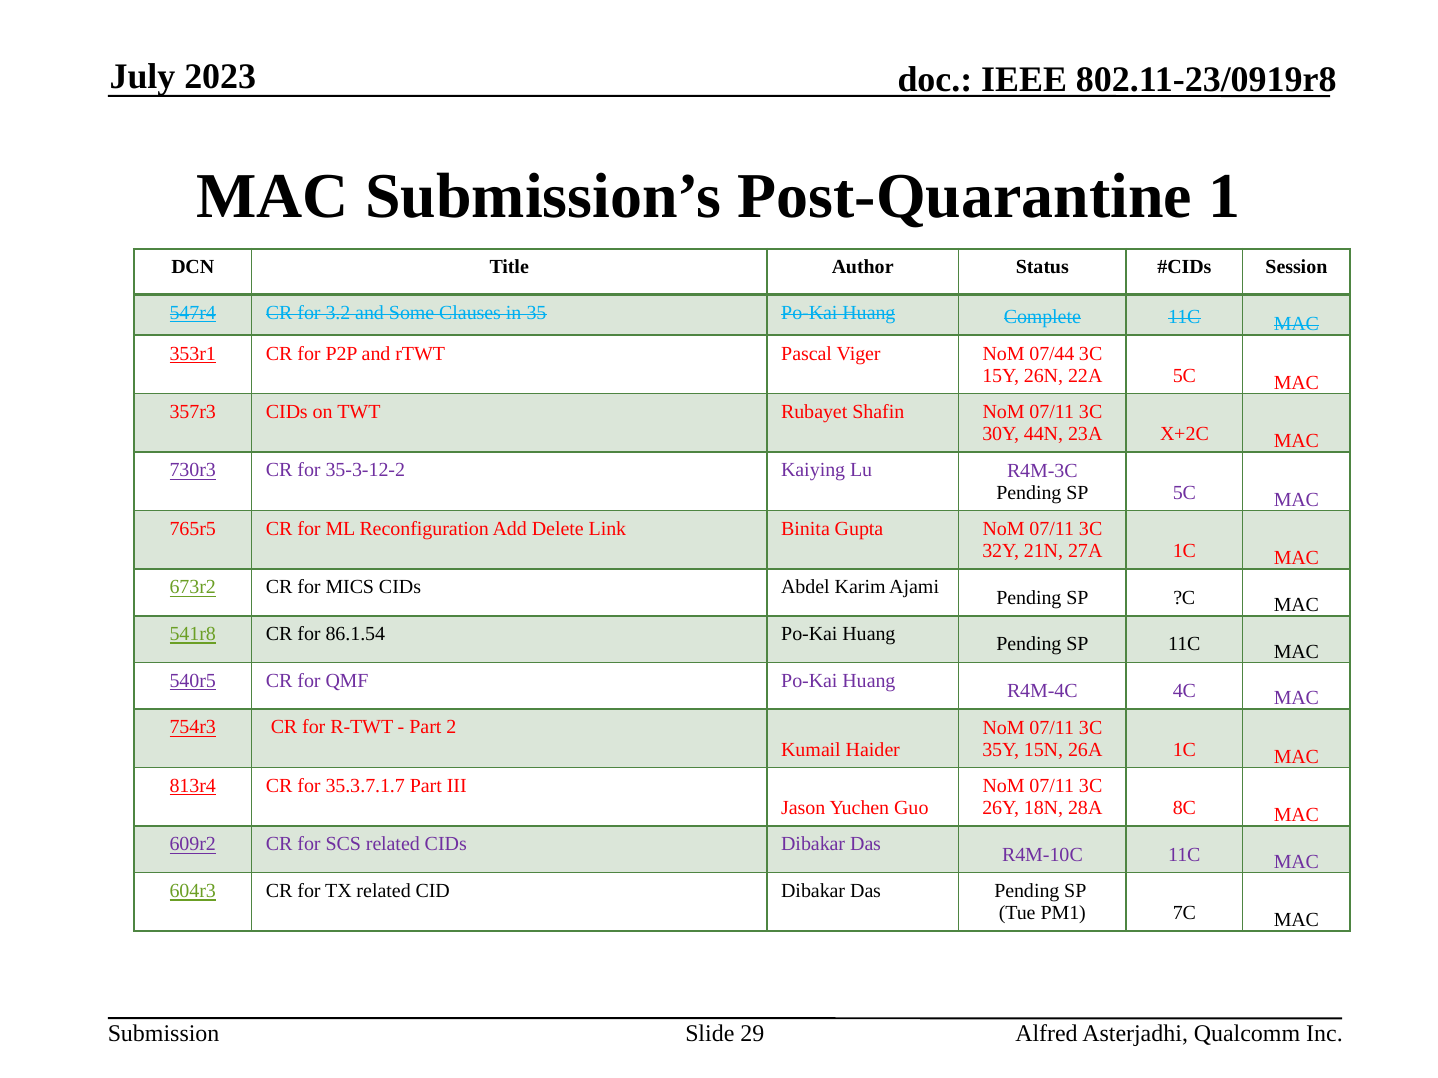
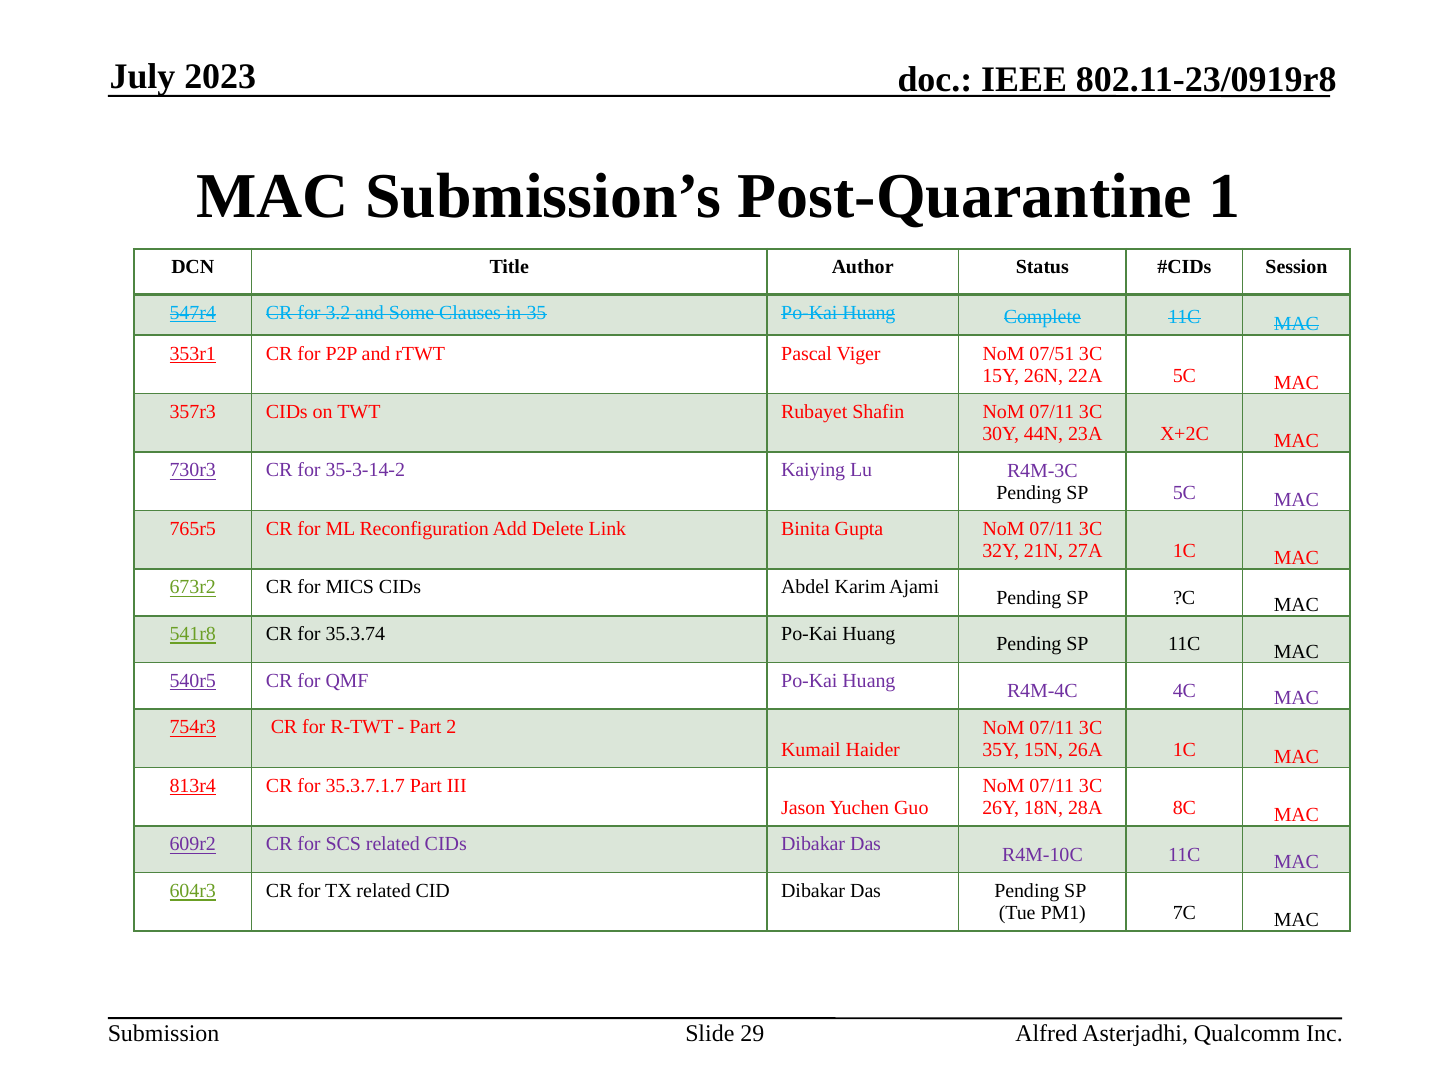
07/44: 07/44 -> 07/51
35-3-12-2: 35-3-12-2 -> 35-3-14-2
86.1.54: 86.1.54 -> 35.3.74
